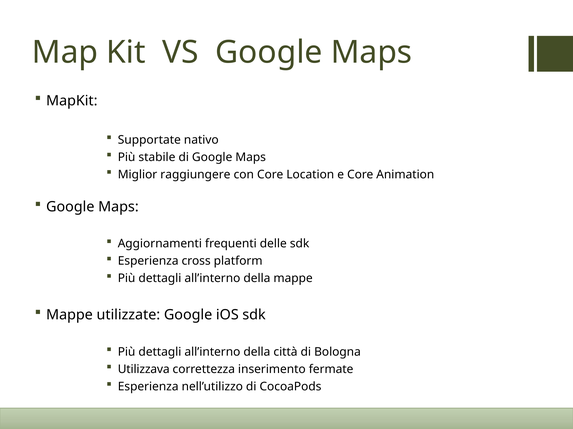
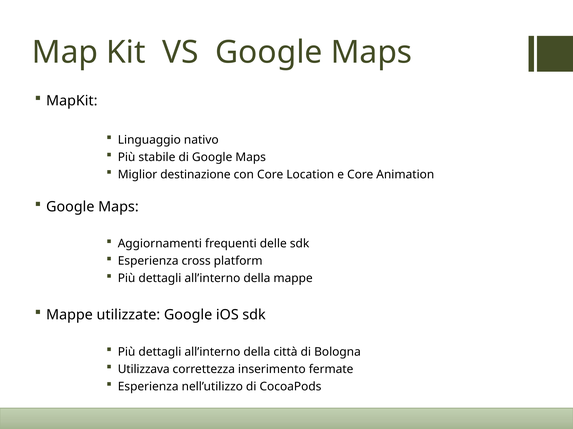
Supportate: Supportate -> Linguaggio
raggiungere: raggiungere -> destinazione
